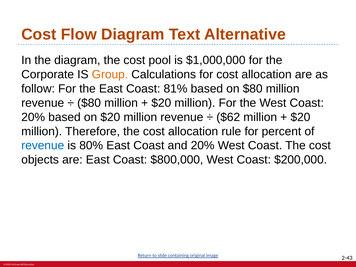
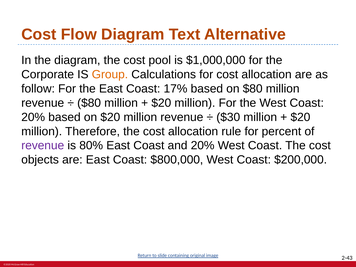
81%: 81% -> 17%
$62: $62 -> $30
revenue at (43, 146) colour: blue -> purple
